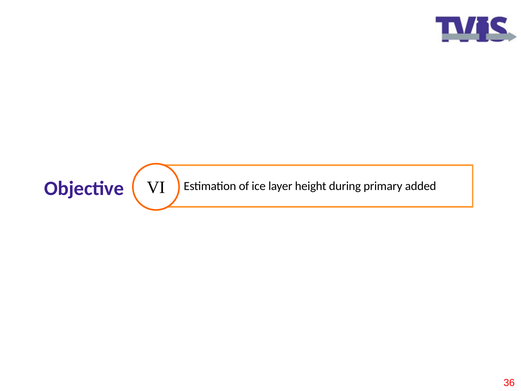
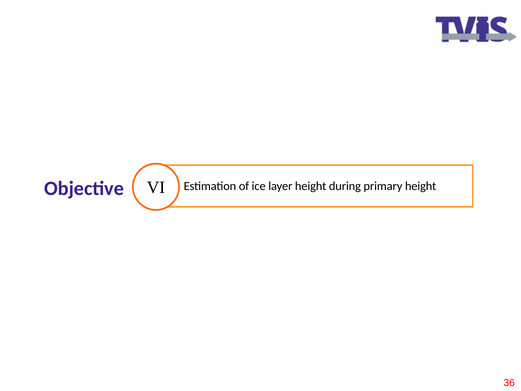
primary added: added -> height
